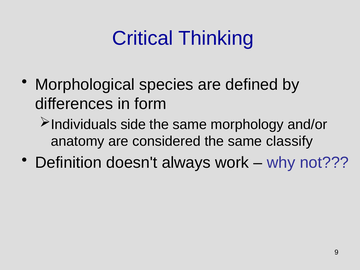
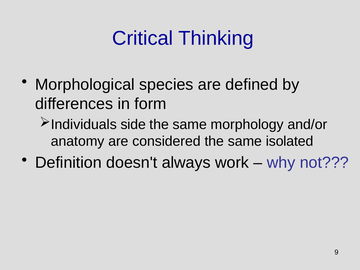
classify: classify -> isolated
